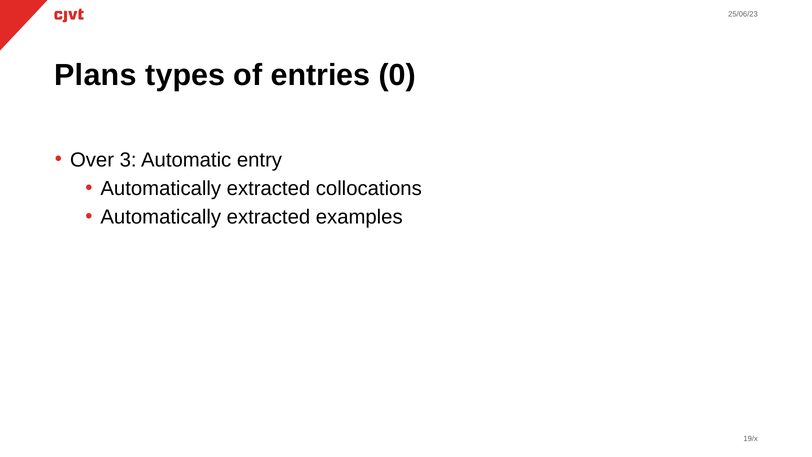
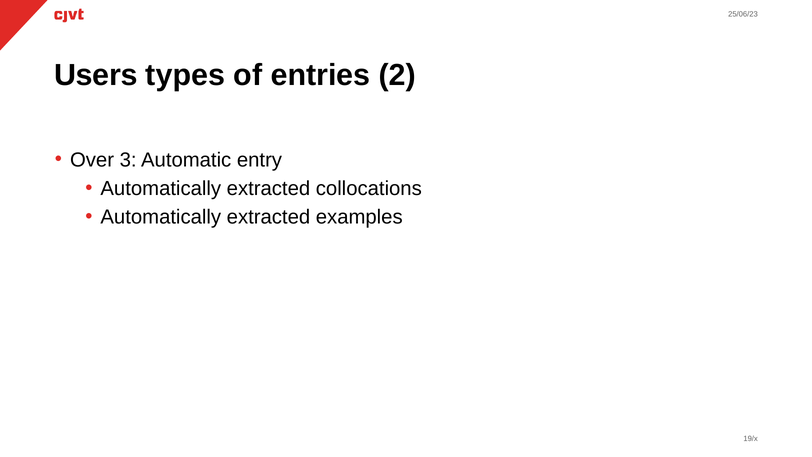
Plans: Plans -> Users
0: 0 -> 2
